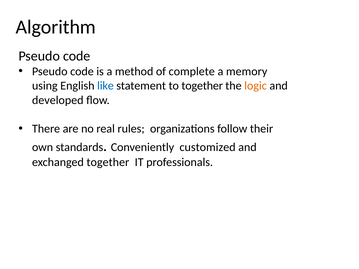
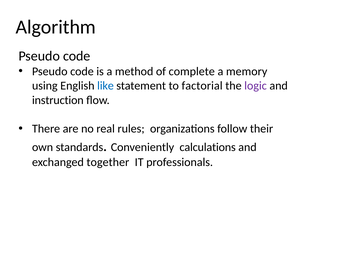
to together: together -> factorial
logic colour: orange -> purple
developed: developed -> instruction
customized: customized -> calculations
